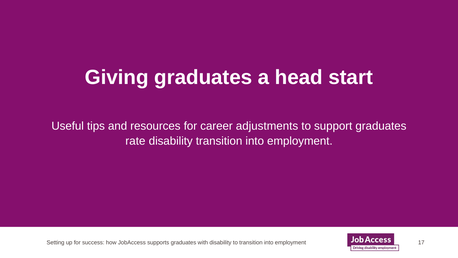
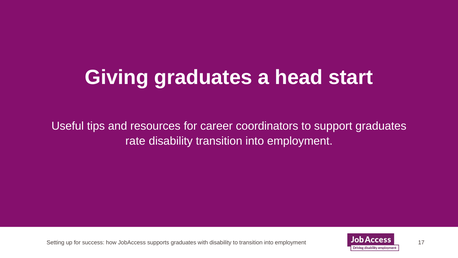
adjustments: adjustments -> coordinators
